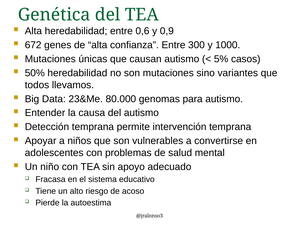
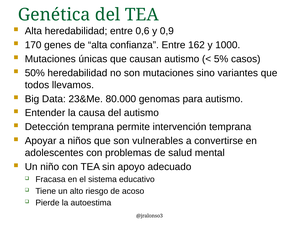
672: 672 -> 170
300: 300 -> 162
